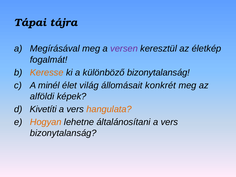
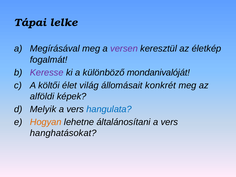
tájra: tájra -> lelke
Keresse colour: orange -> purple
különböző bizonytalanság: bizonytalanság -> mondanivalóját
minél: minél -> költői
Kivetíti: Kivetíti -> Melyik
hangulata colour: orange -> blue
bizonytalanság at (63, 133): bizonytalanság -> hanghatásokat
